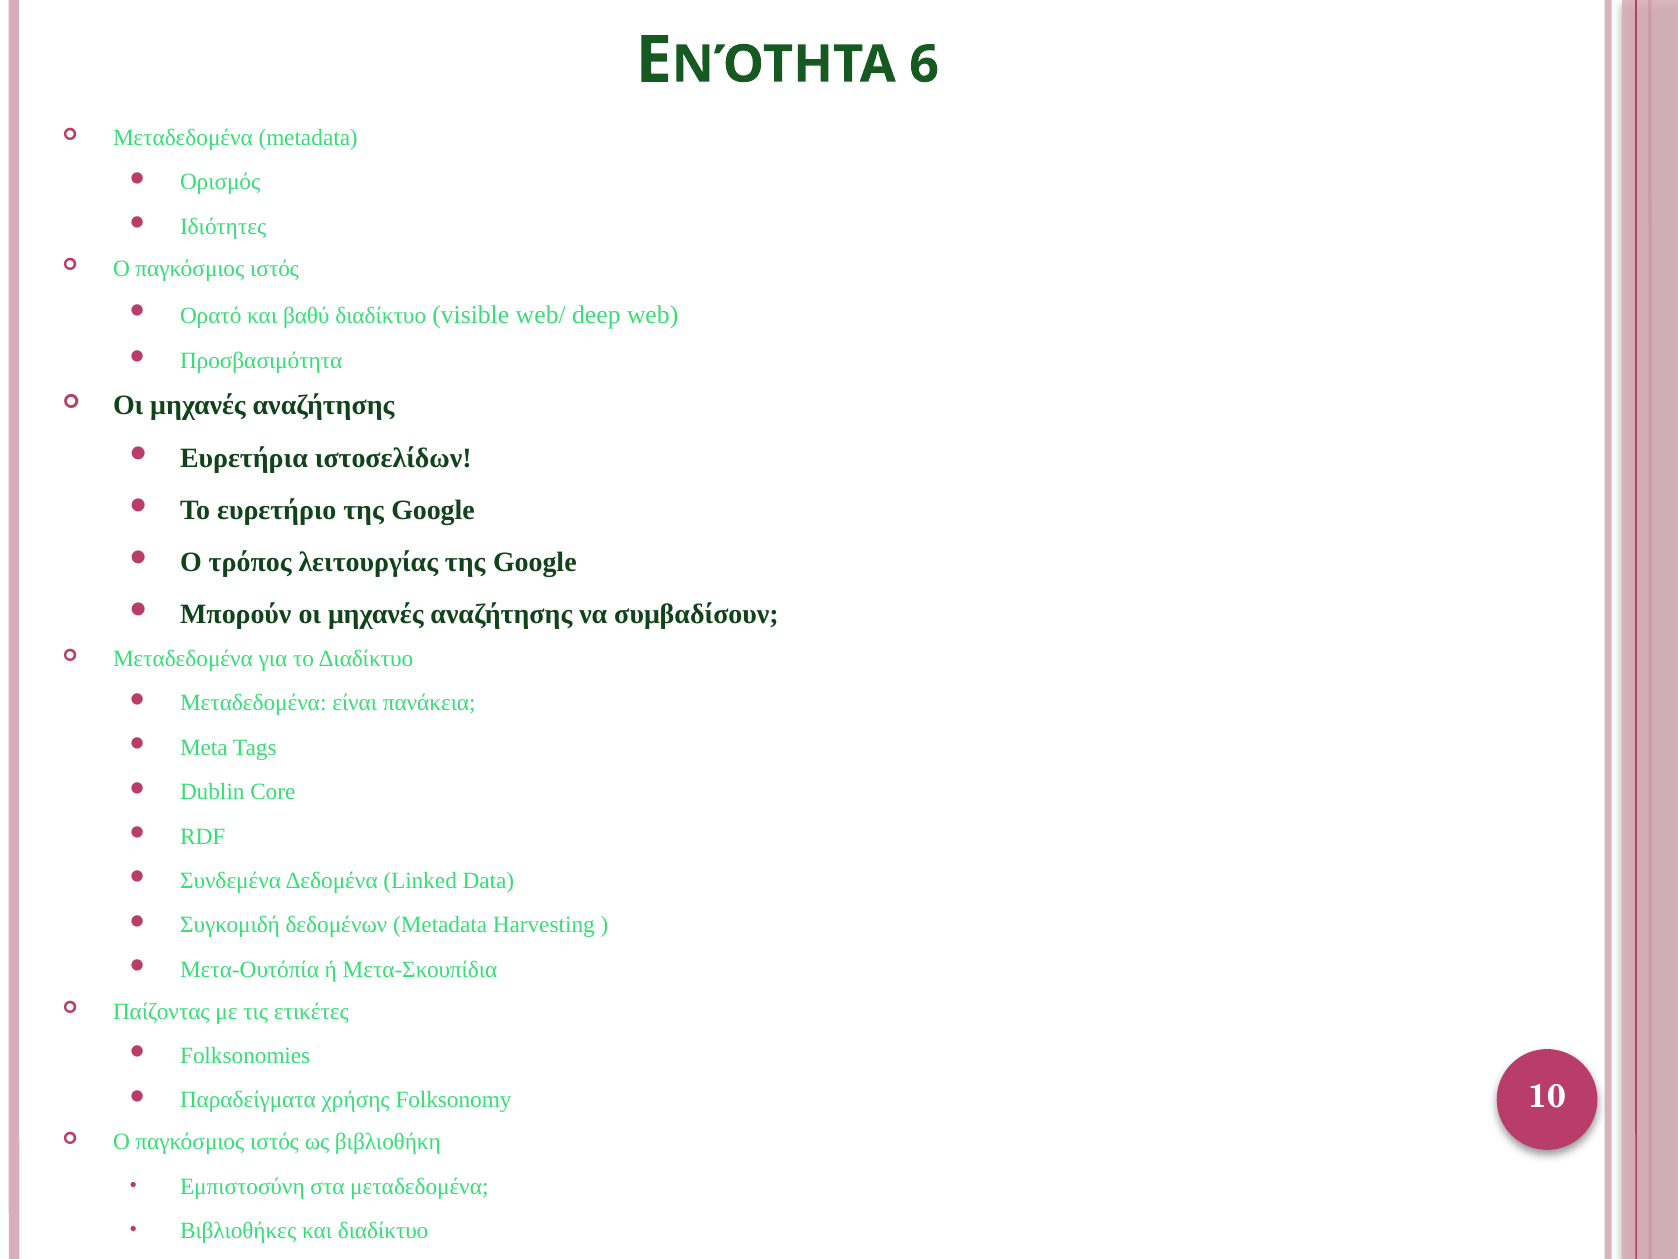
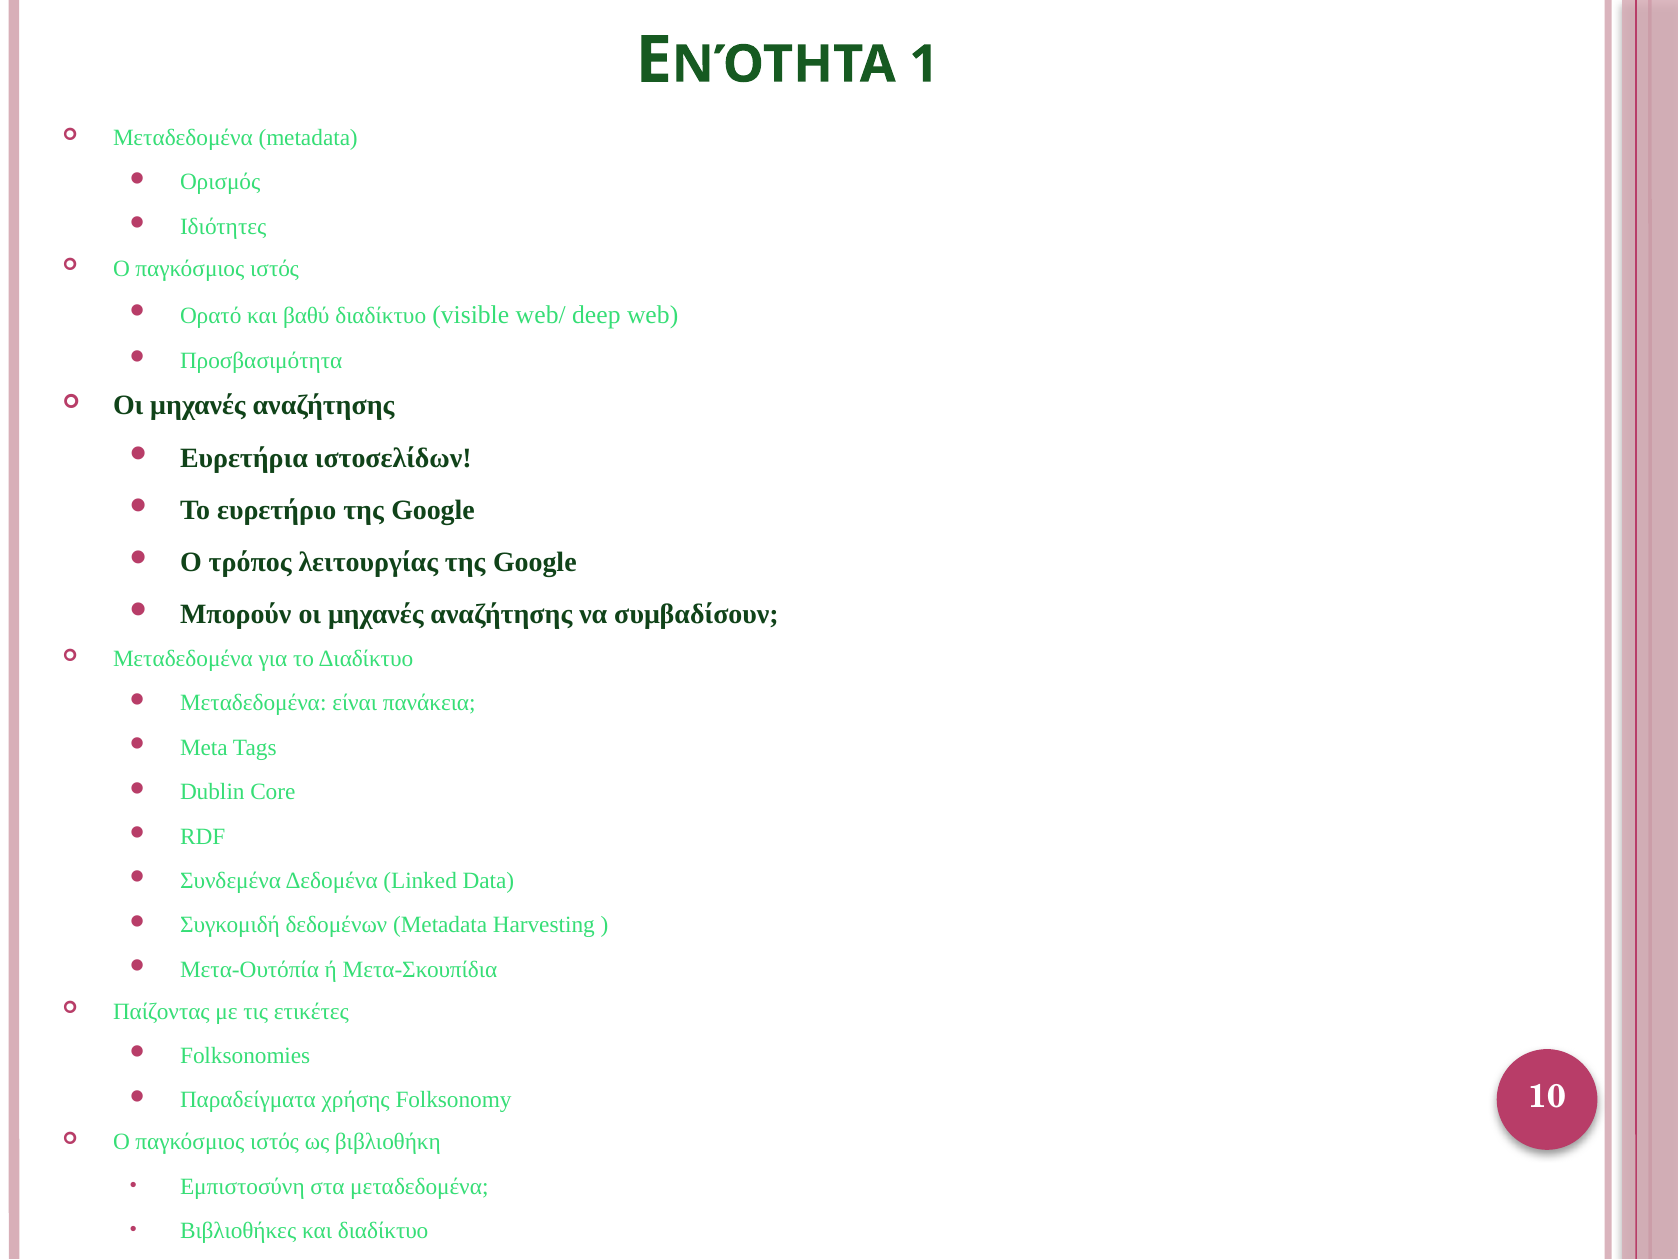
6: 6 -> 1
